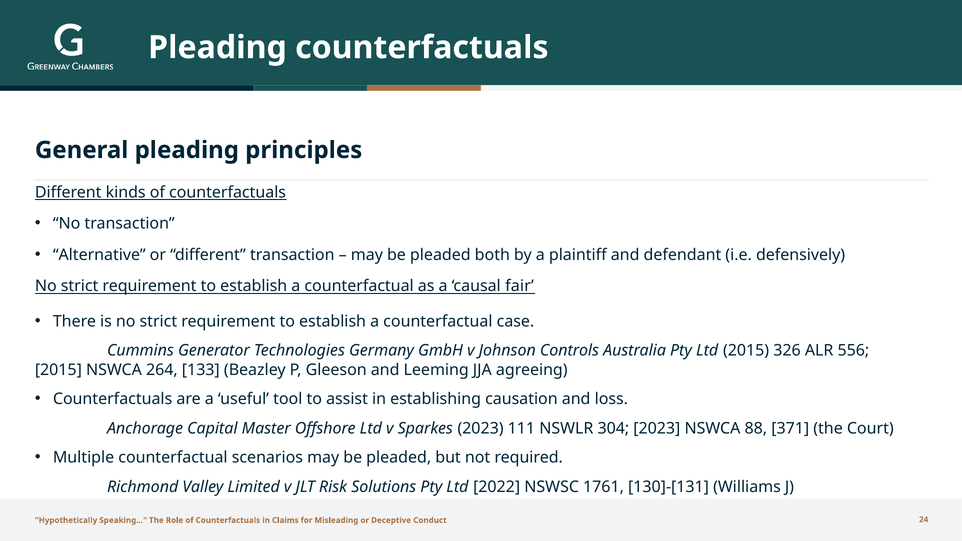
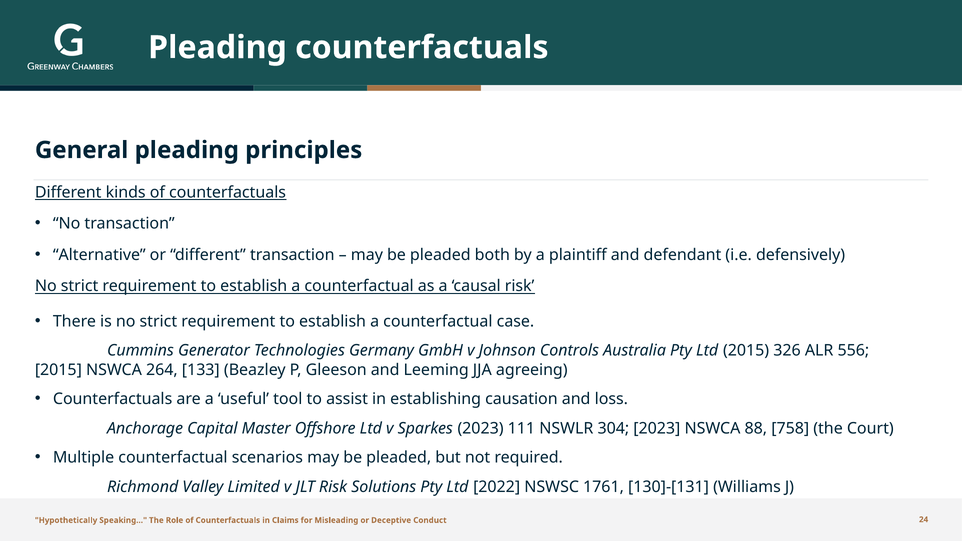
causal fair: fair -> risk
371: 371 -> 758
